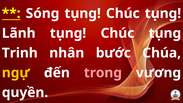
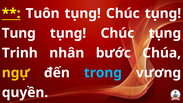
Sóng: Sóng -> Tuôn
Lãnh: Lãnh -> Tung
trong colour: pink -> light blue
